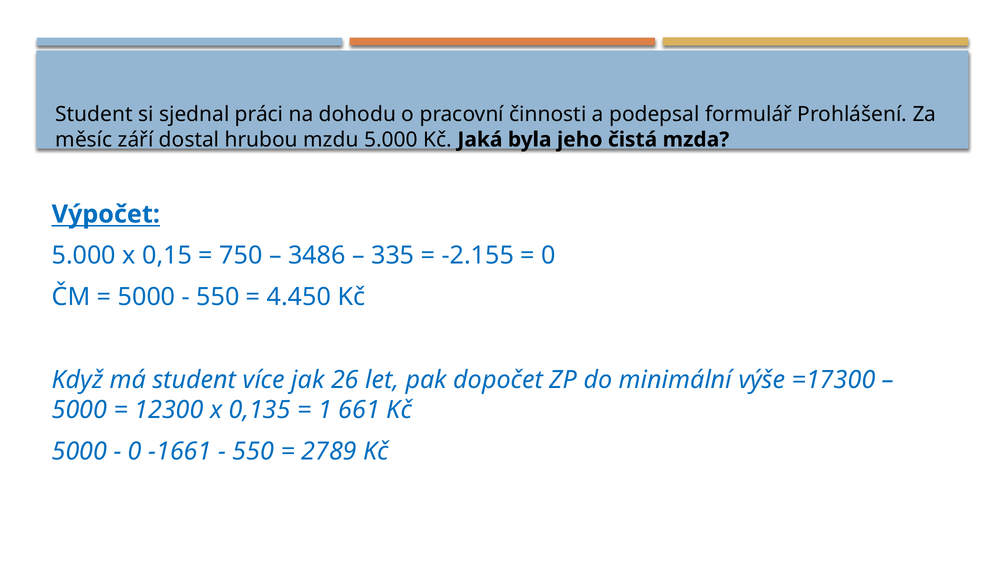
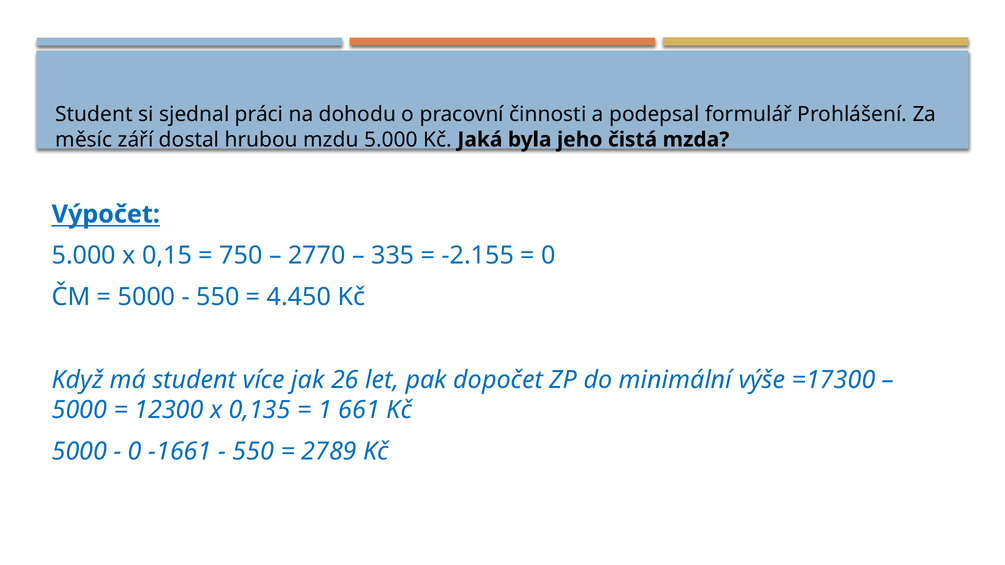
3486: 3486 -> 2770
